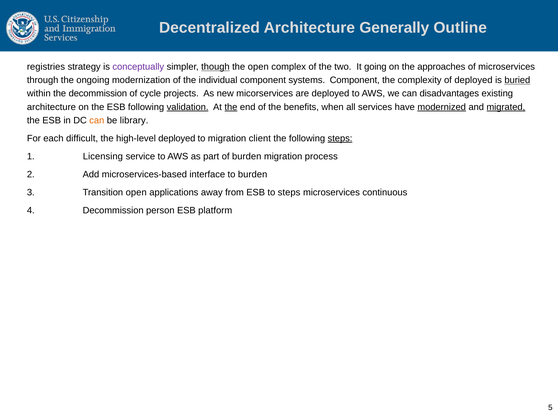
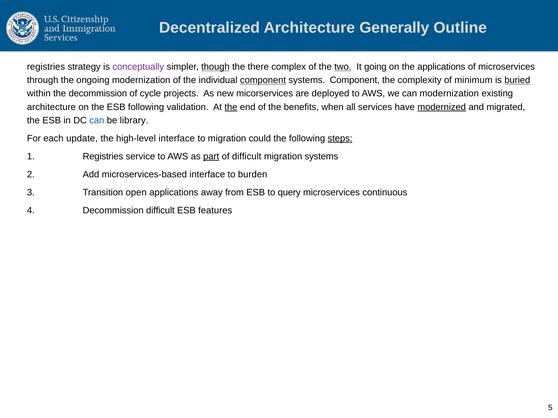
the open: open -> there
two underline: none -> present
the approaches: approaches -> applications
component at (263, 80) underline: none -> present
of deployed: deployed -> minimum
can disadvantages: disadvantages -> modernization
validation underline: present -> none
migrated underline: present -> none
can at (97, 120) colour: orange -> blue
difficult: difficult -> update
high-level deployed: deployed -> interface
client: client -> could
1 Licensing: Licensing -> Registries
part underline: none -> present
of burden: burden -> difficult
migration process: process -> systems
to steps: steps -> query
Decommission person: person -> difficult
platform: platform -> features
